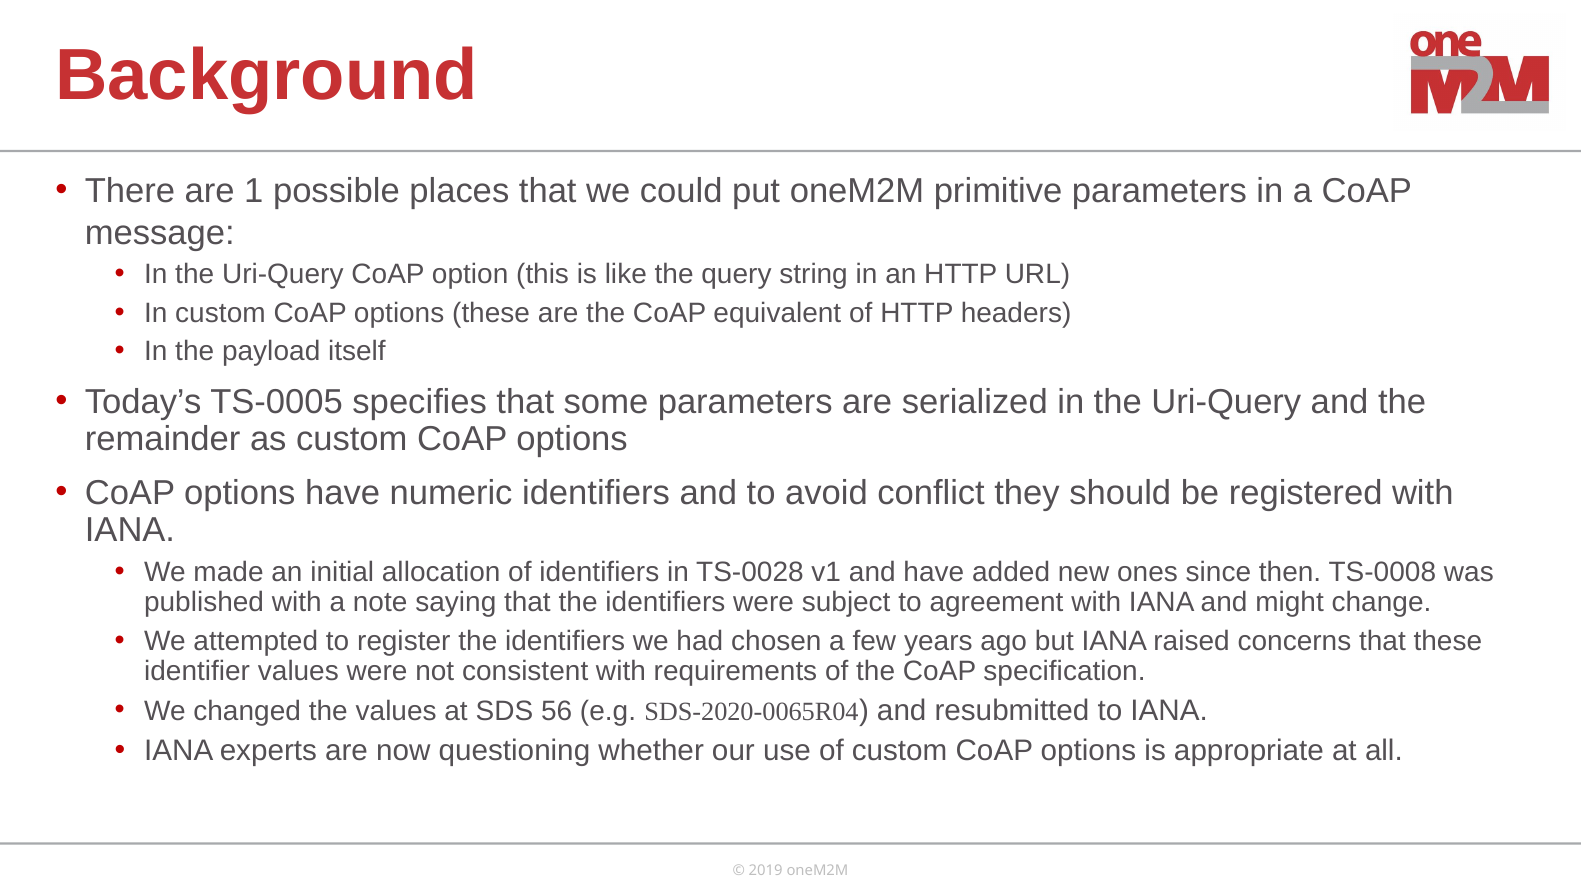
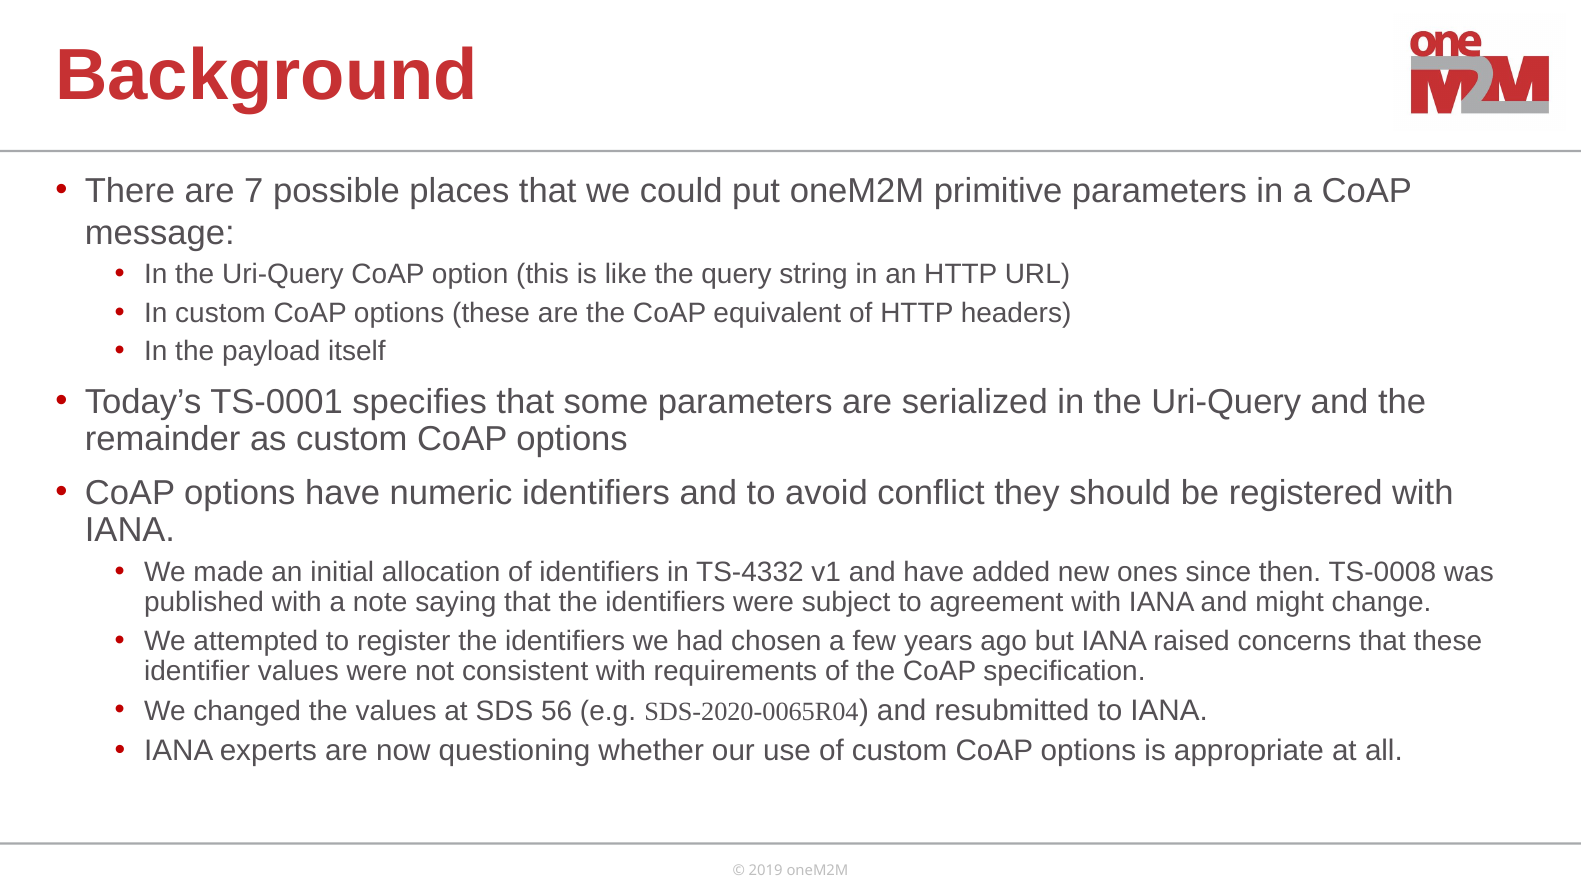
1: 1 -> 7
TS-0005: TS-0005 -> TS-0001
TS-0028: TS-0028 -> TS-4332
